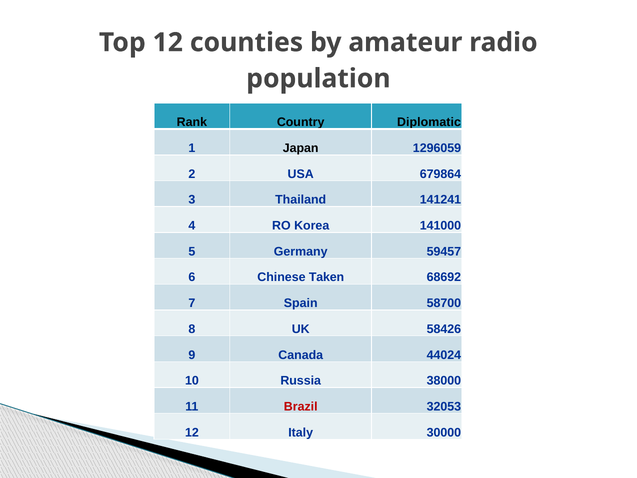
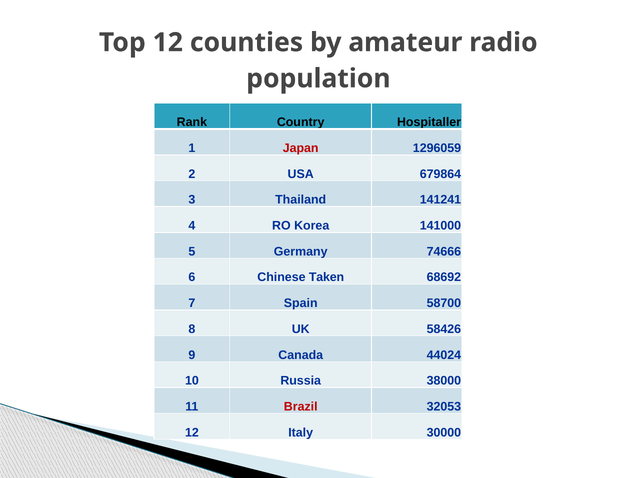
Diplomatic: Diplomatic -> Hospitaller
Japan colour: black -> red
59457: 59457 -> 74666
